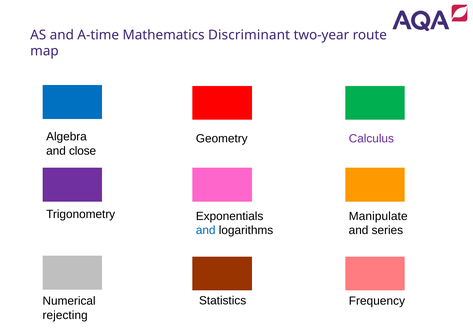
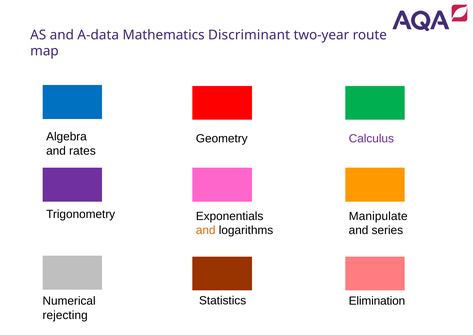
A-time: A-time -> A-data
close: close -> rates
and at (206, 230) colour: blue -> orange
Frequency: Frequency -> Elimination
